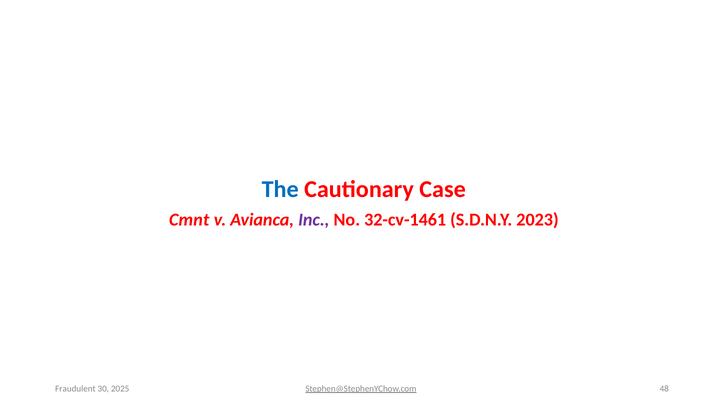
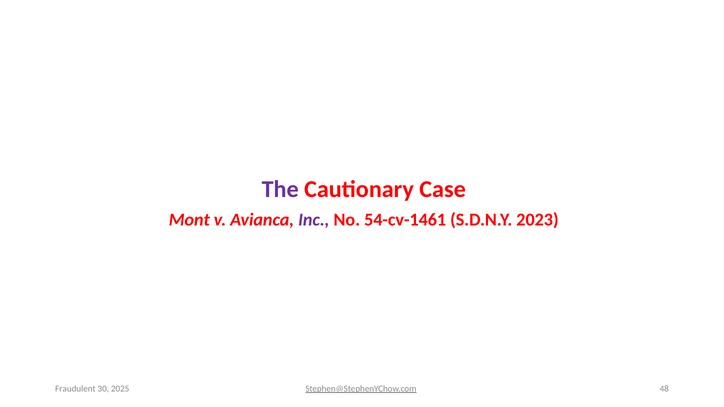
The colour: blue -> purple
Cmnt: Cmnt -> Mont
32-cv-1461: 32-cv-1461 -> 54-cv-1461
